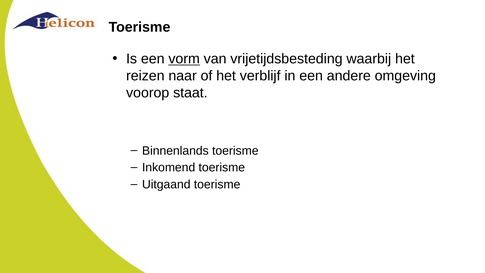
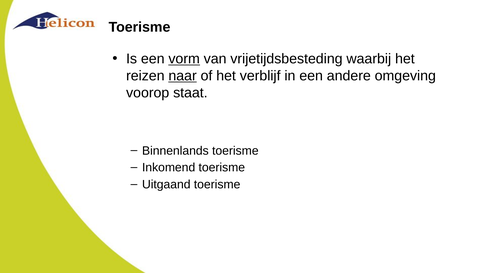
naar underline: none -> present
